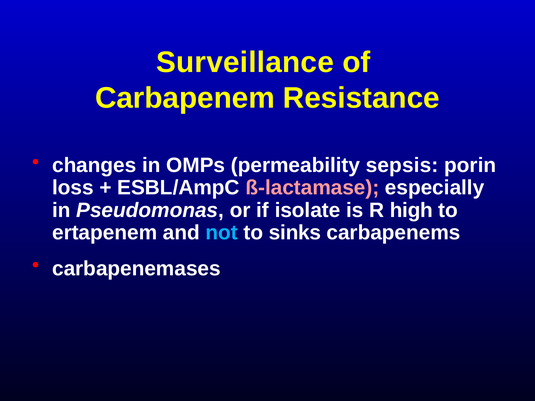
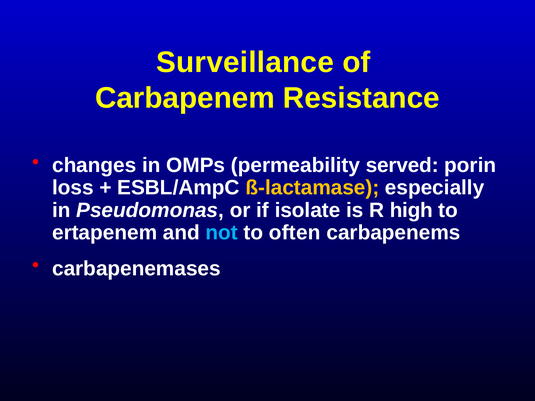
sepsis: sepsis -> served
ß-lactamase colour: pink -> yellow
sinks: sinks -> often
